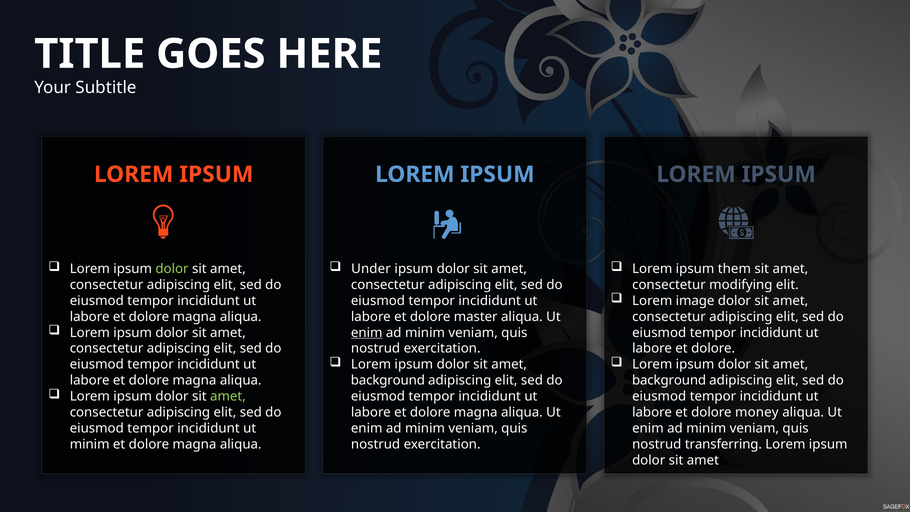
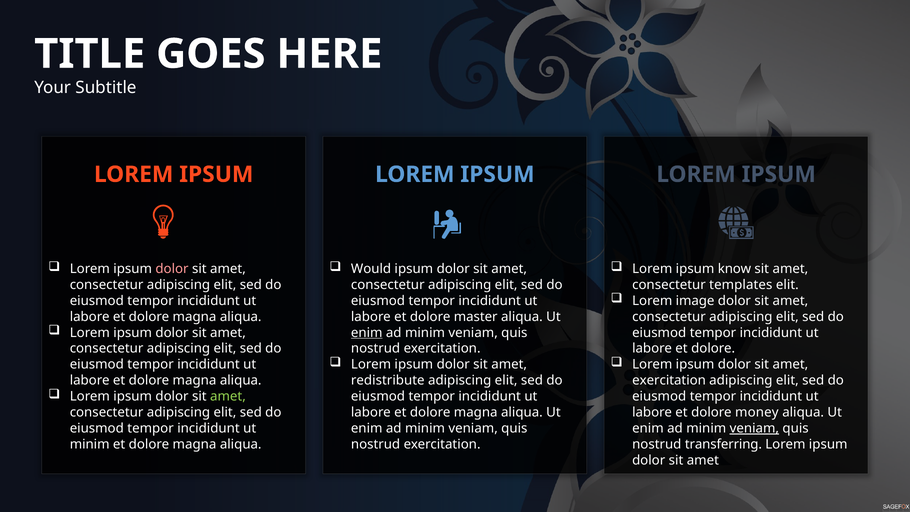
dolor at (172, 269) colour: light green -> pink
Under: Under -> Would
them: them -> know
modifying: modifying -> templates
background at (388, 380): background -> redistribute
background at (669, 380): background -> exercitation
veniam at (754, 428) underline: none -> present
